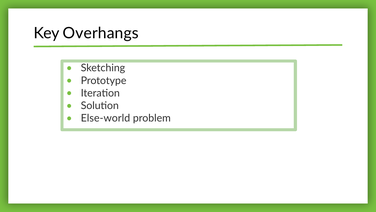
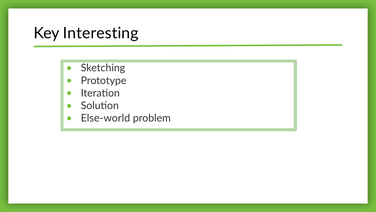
Overhangs: Overhangs -> Interesting
